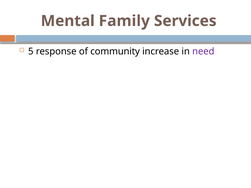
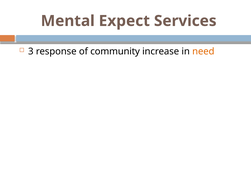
Family: Family -> Expect
5: 5 -> 3
need colour: purple -> orange
